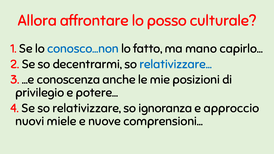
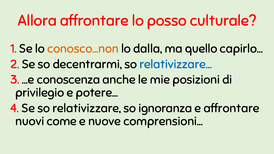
conosco…non colour: blue -> orange
fatto: fatto -> dalla
mano: mano -> quello
e approccio: approccio -> affrontare
miele: miele -> come
